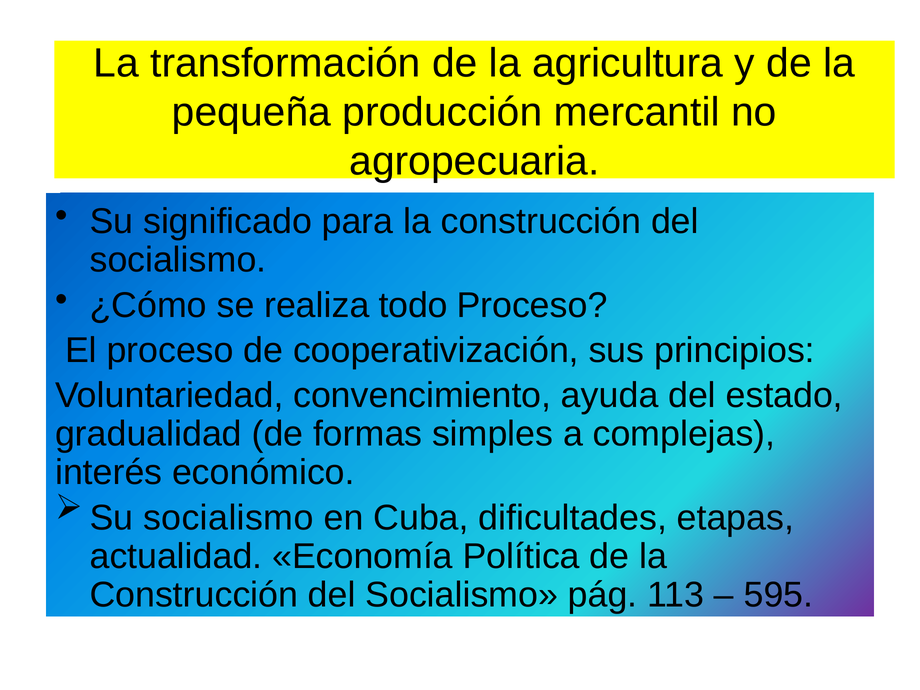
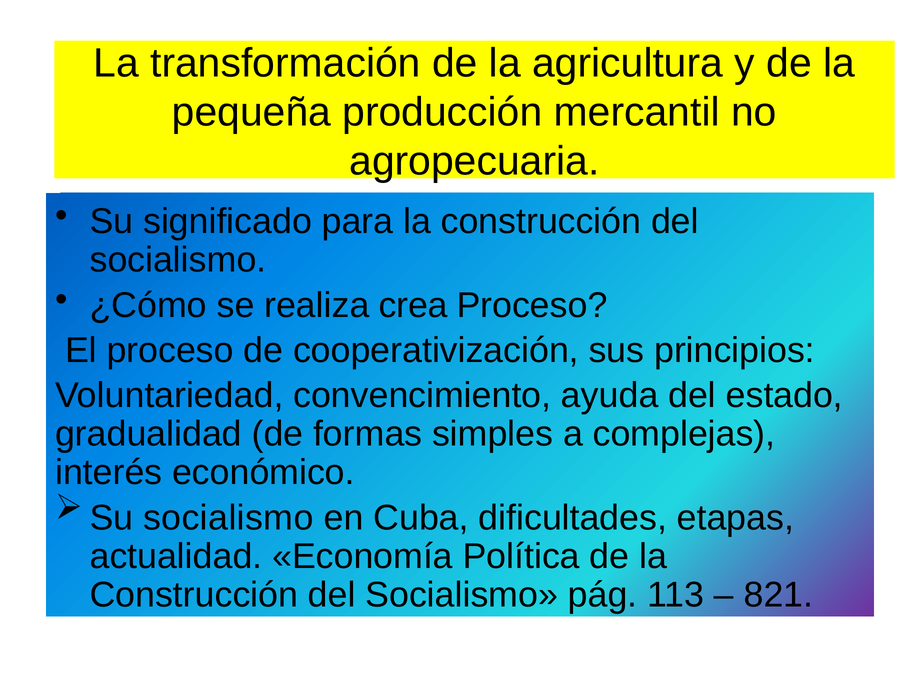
todo: todo -> crea
595: 595 -> 821
